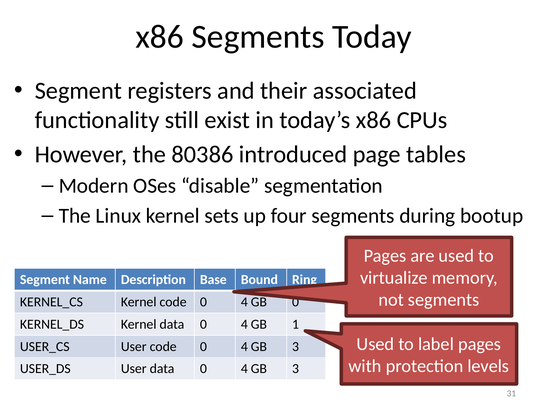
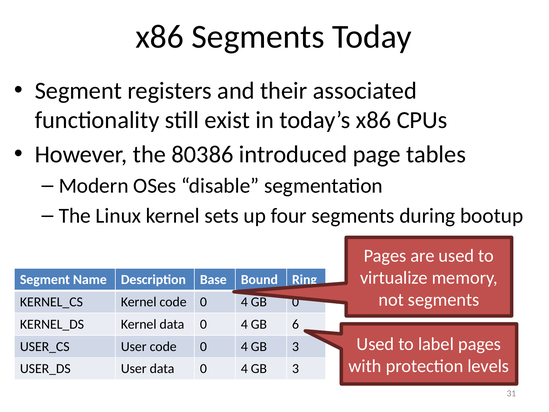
1: 1 -> 6
